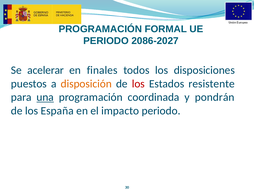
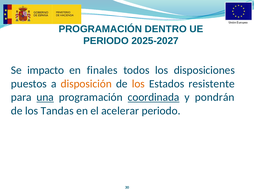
FORMAL: FORMAL -> DENTRO
2086-2027: 2086-2027 -> 2025-2027
acelerar: acelerar -> impacto
los at (138, 84) colour: red -> orange
coordinada underline: none -> present
España: España -> Tandas
impacto: impacto -> acelerar
